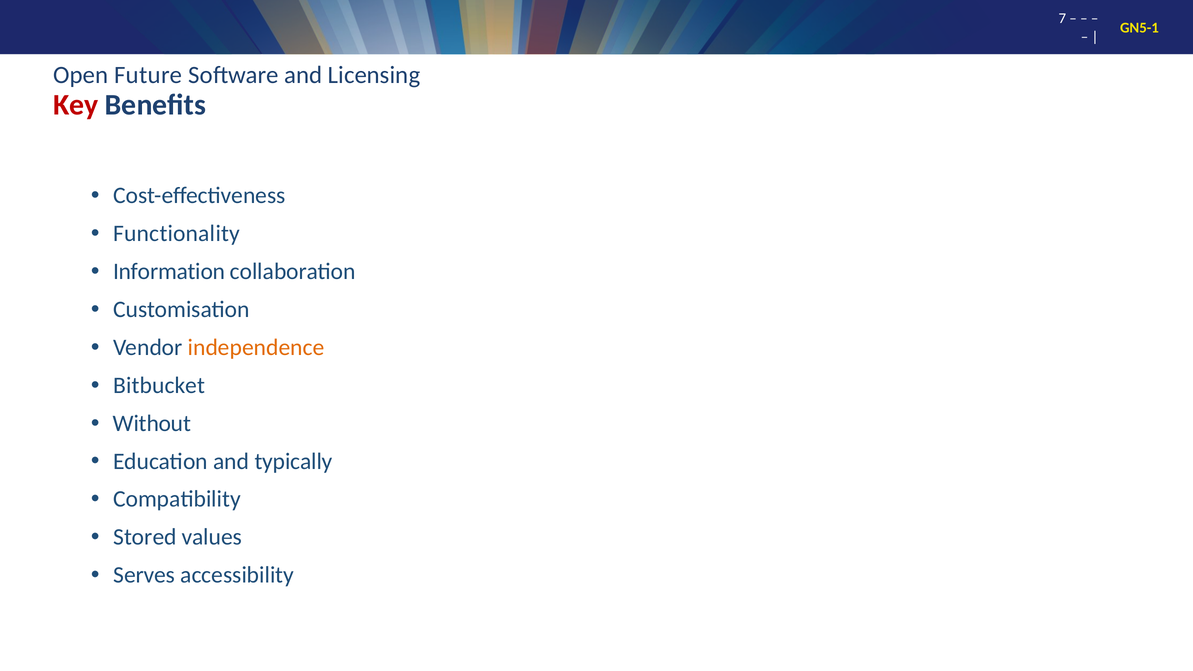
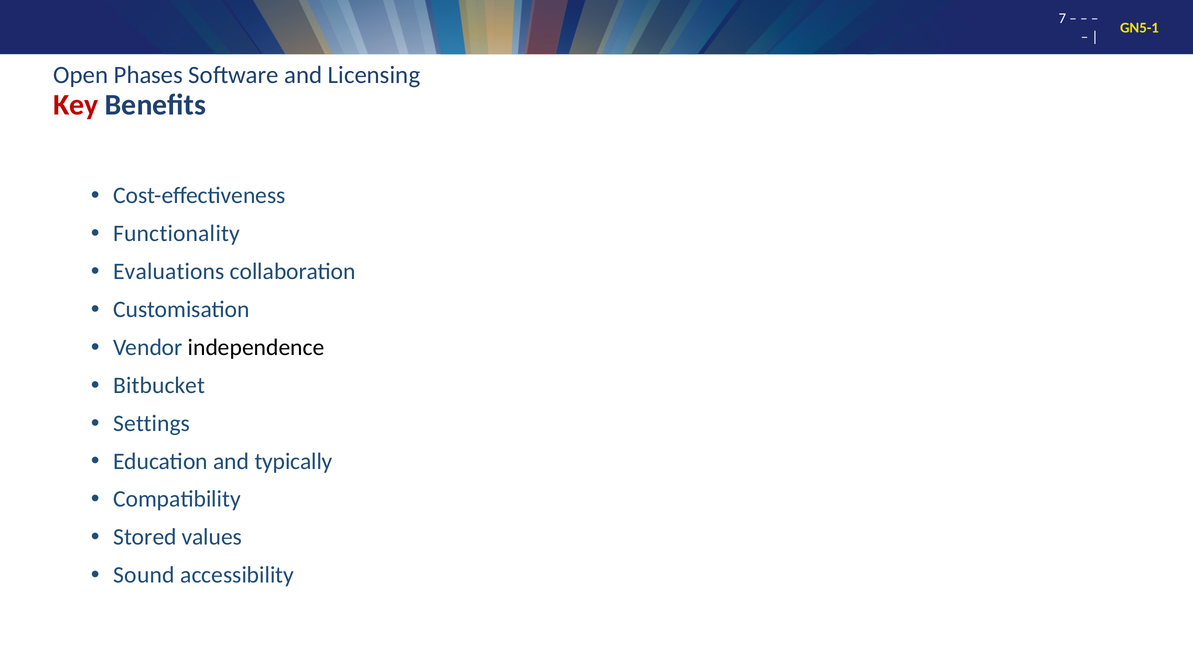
Future: Future -> Phases
Information: Information -> Evaluations
independence colour: orange -> black
Without: Without -> Settings
Serves: Serves -> Sound
